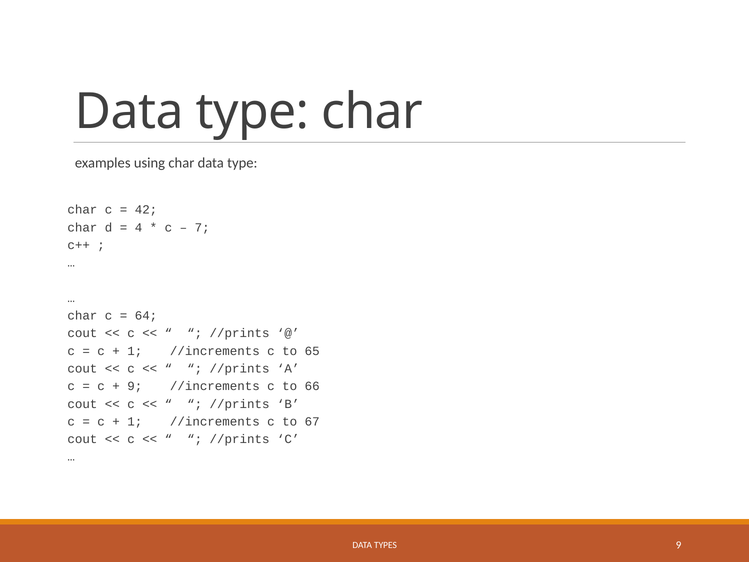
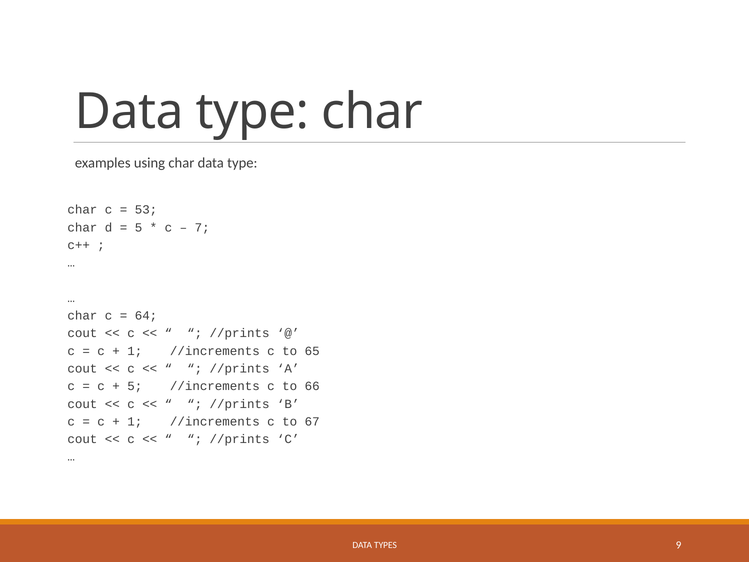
42: 42 -> 53
4 at (139, 227): 4 -> 5
9 at (135, 386): 9 -> 5
